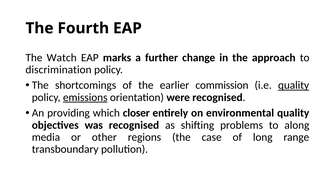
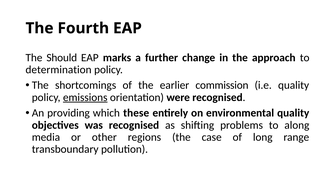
Watch: Watch -> Should
discrimination: discrimination -> determination
quality at (294, 85) underline: present -> none
closer: closer -> these
